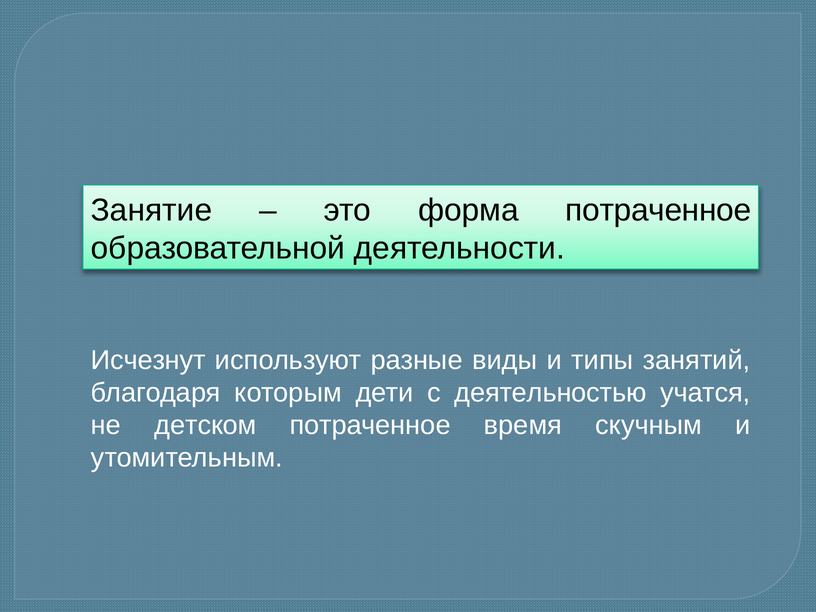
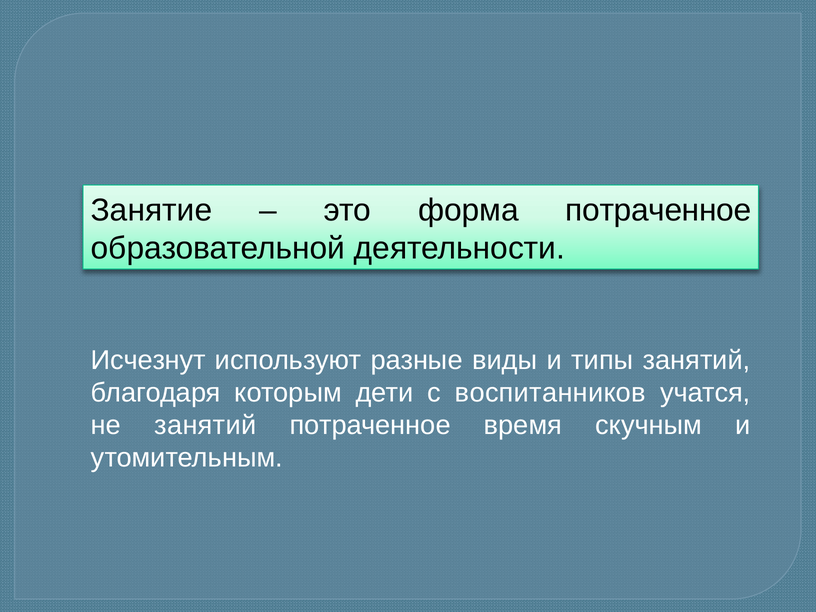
деятельностью: деятельностью -> воспитанников
не детском: детском -> занятий
